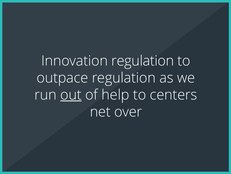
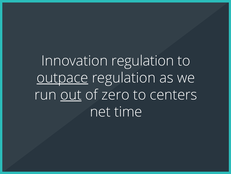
outpace underline: none -> present
help: help -> zero
over: over -> time
